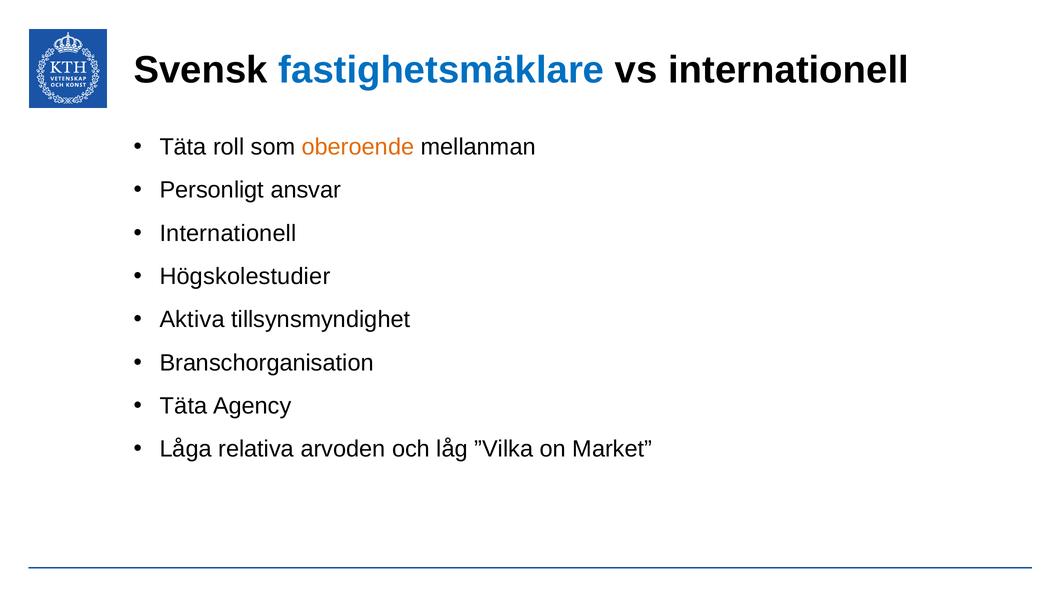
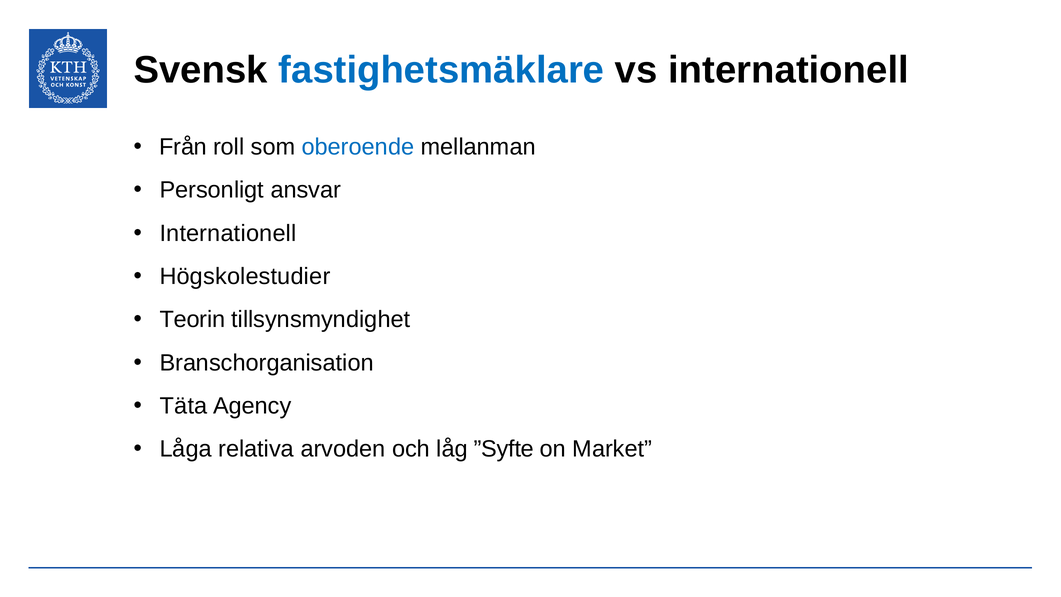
Täta at (183, 147): Täta -> Från
oberoende colour: orange -> blue
Aktiva: Aktiva -> Teorin
”Vilka: ”Vilka -> ”Syfte
